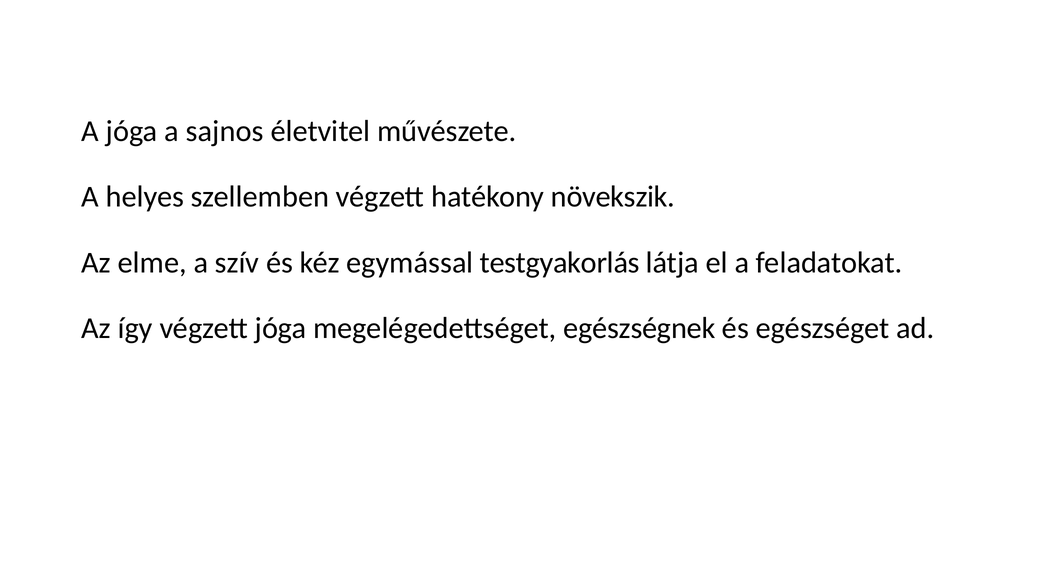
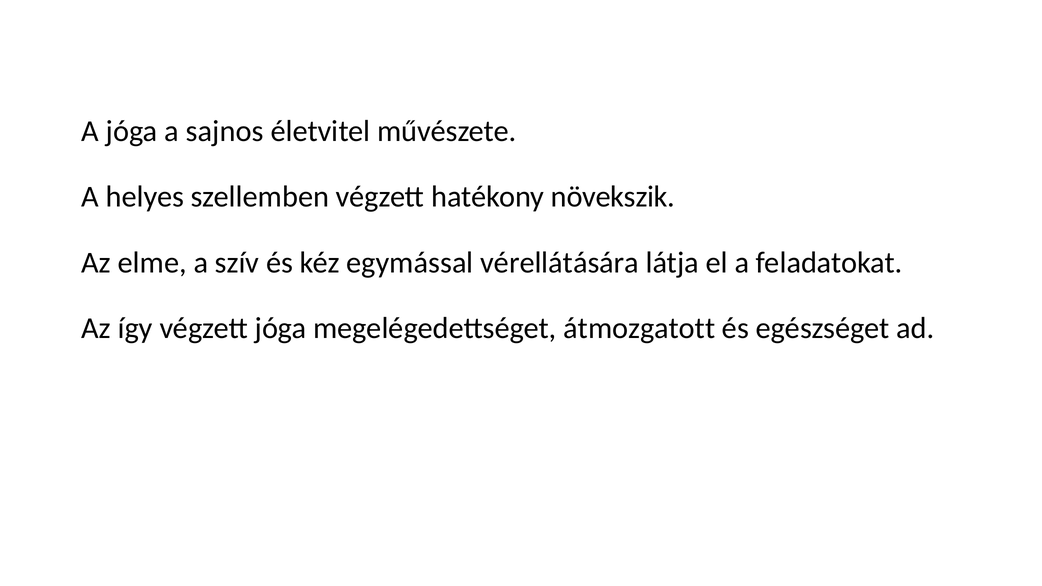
testgyakorlás: testgyakorlás -> vérellátására
egészségnek: egészségnek -> átmozgatott
